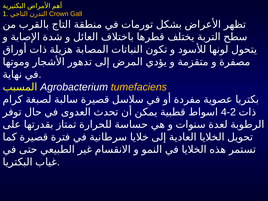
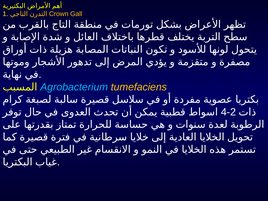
Agrobacterium colour: white -> light blue
